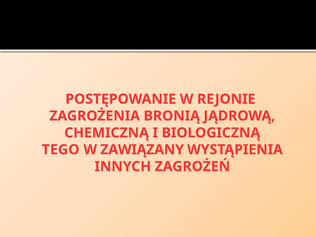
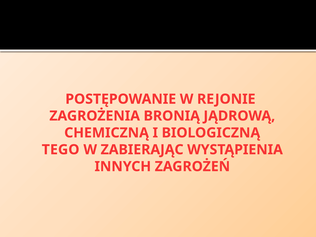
ZAWIĄZANY: ZAWIĄZANY -> ZABIERAJĄC
